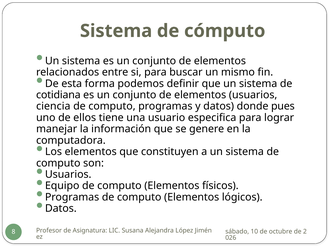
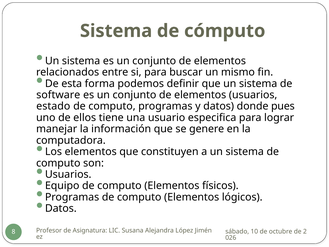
cotidiana: cotidiana -> software
ciencia: ciencia -> estado
